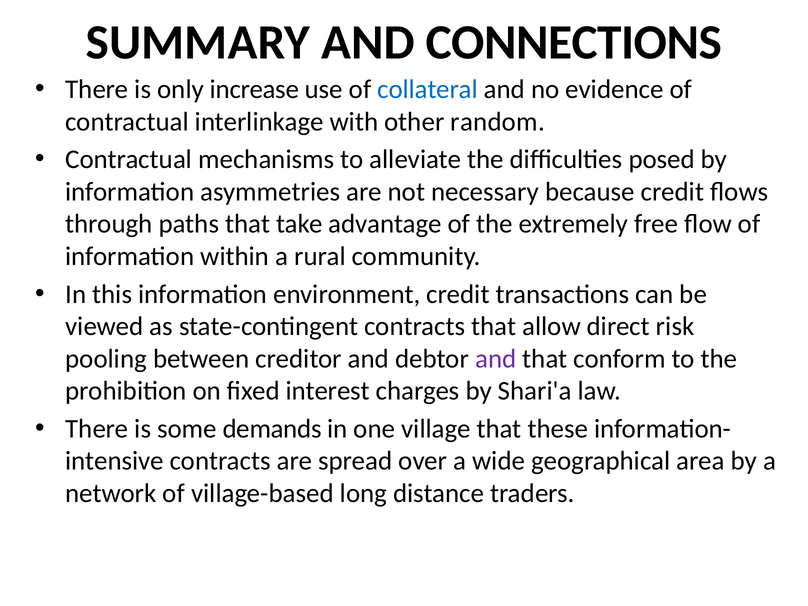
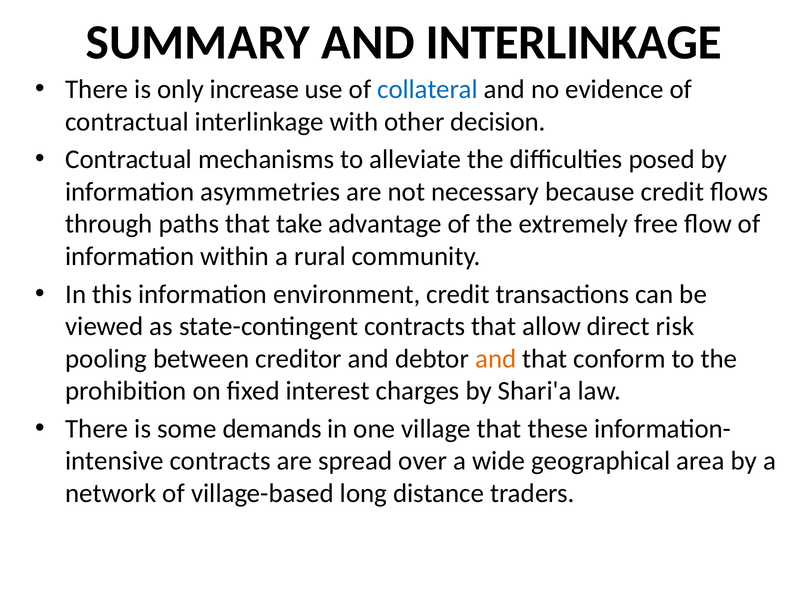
AND CONNECTIONS: CONNECTIONS -> INTERLINKAGE
random: random -> decision
and at (496, 359) colour: purple -> orange
